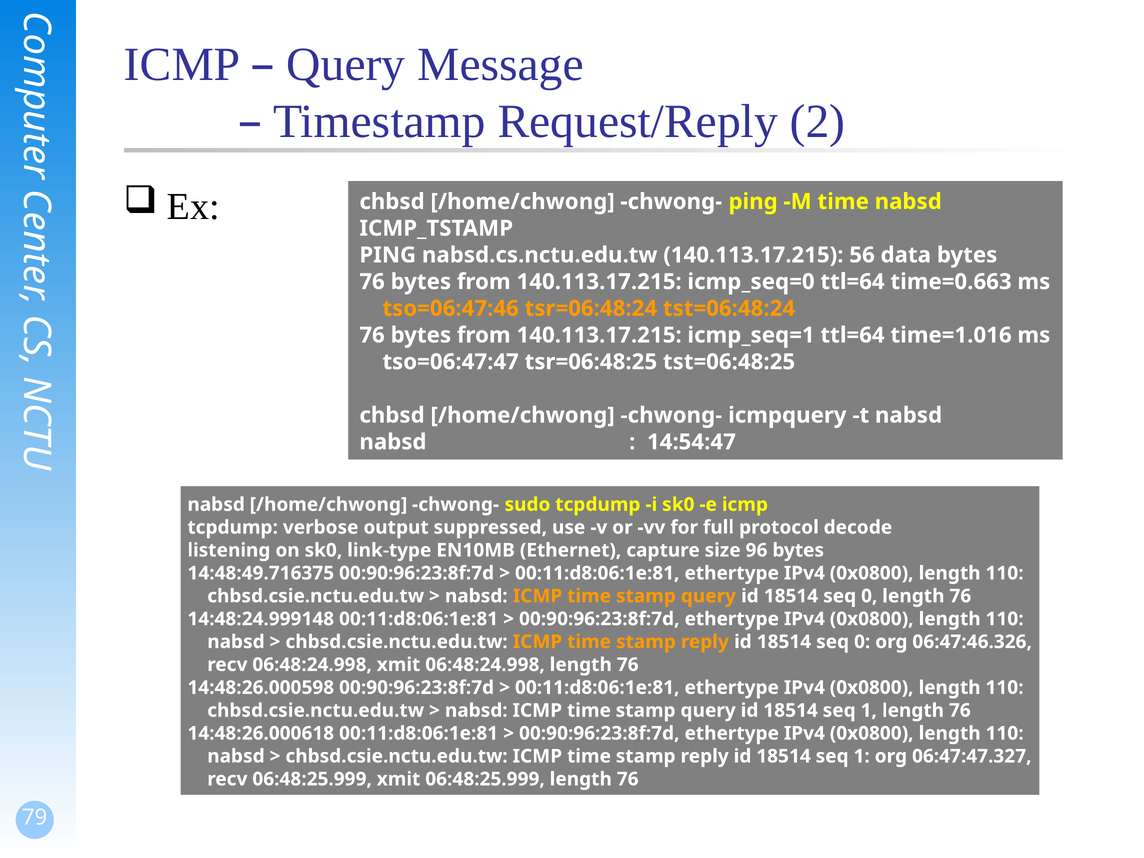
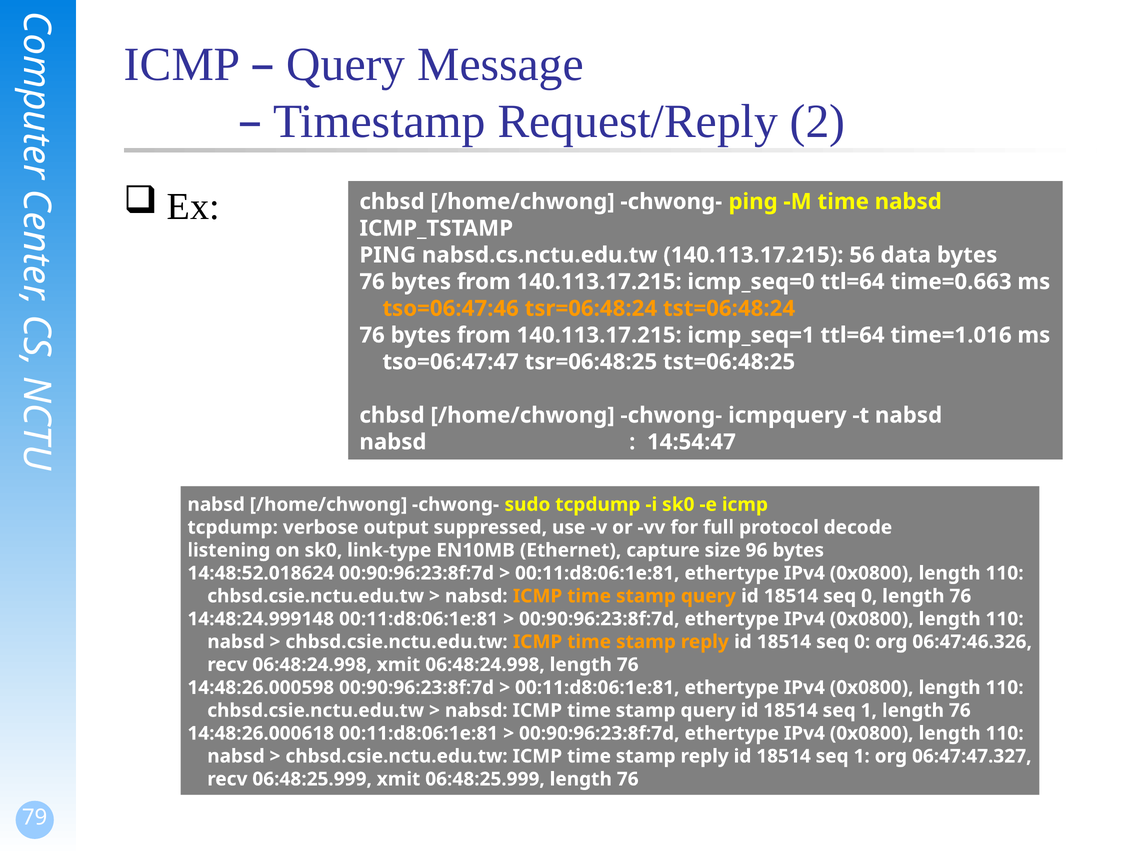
14:48:49.716375: 14:48:49.716375 -> 14:48:52.018624
